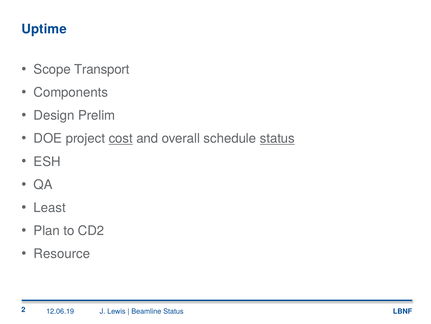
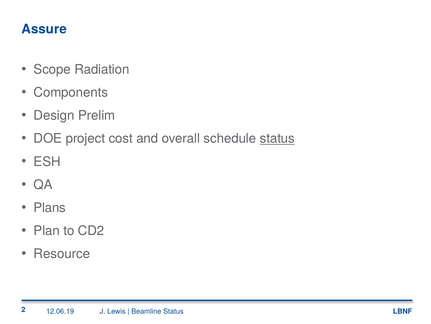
Uptime: Uptime -> Assure
Transport: Transport -> Radiation
cost underline: present -> none
Least: Least -> Plans
